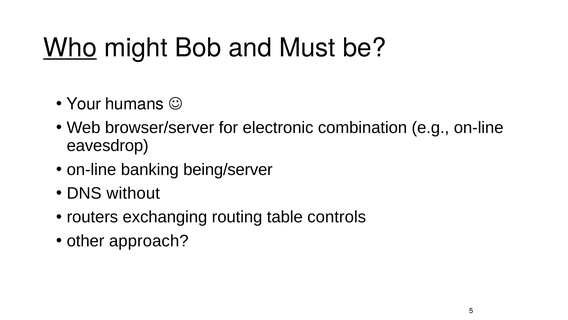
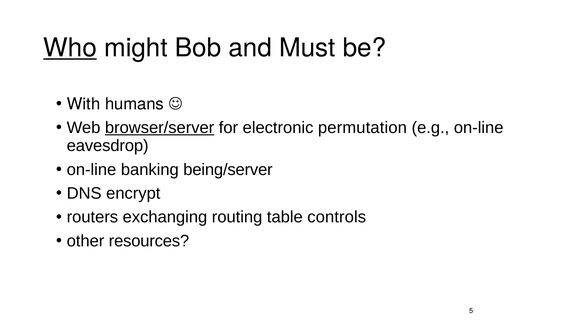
Your: Your -> With
browser/server underline: none -> present
combination: combination -> permutation
without: without -> encrypt
approach: approach -> resources
